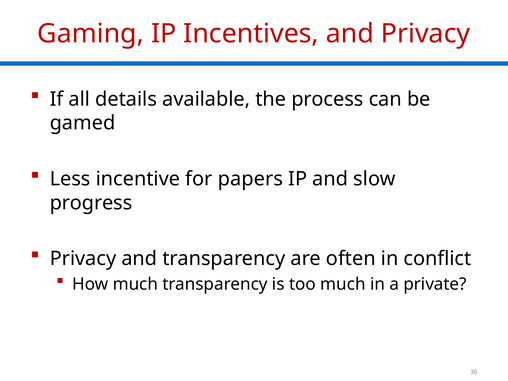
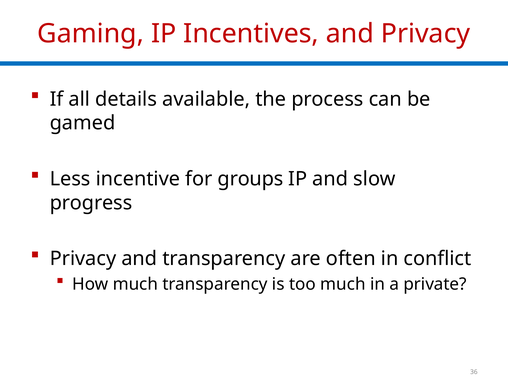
papers: papers -> groups
